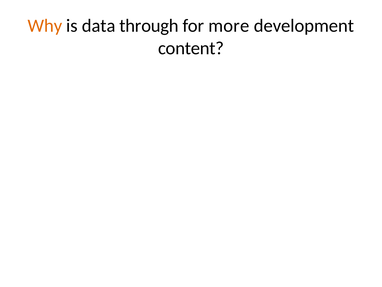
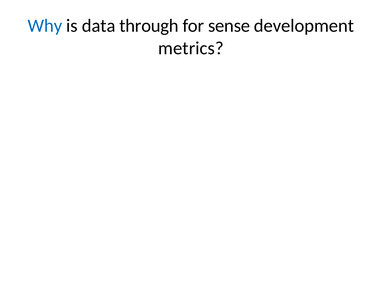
Why colour: orange -> blue
more: more -> sense
content: content -> metrics
